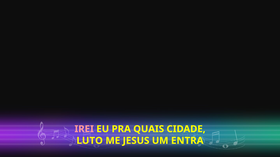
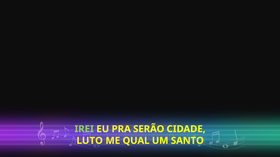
IREI colour: pink -> light green
QUAIS: QUAIS -> SERÃO
JESUS: JESUS -> QUAL
ENTRA: ENTRA -> SANTO
